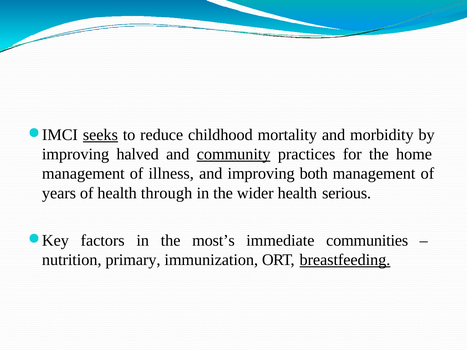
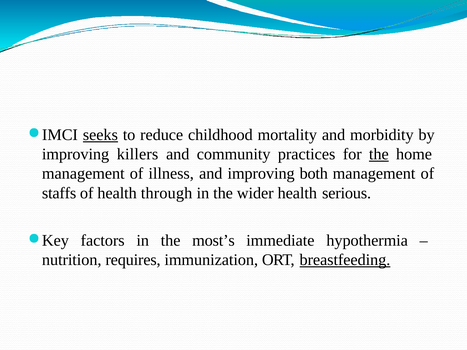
halved: halved -> killers
community underline: present -> none
the at (379, 154) underline: none -> present
years: years -> staffs
communities: communities -> hypothermia
primary: primary -> requires
